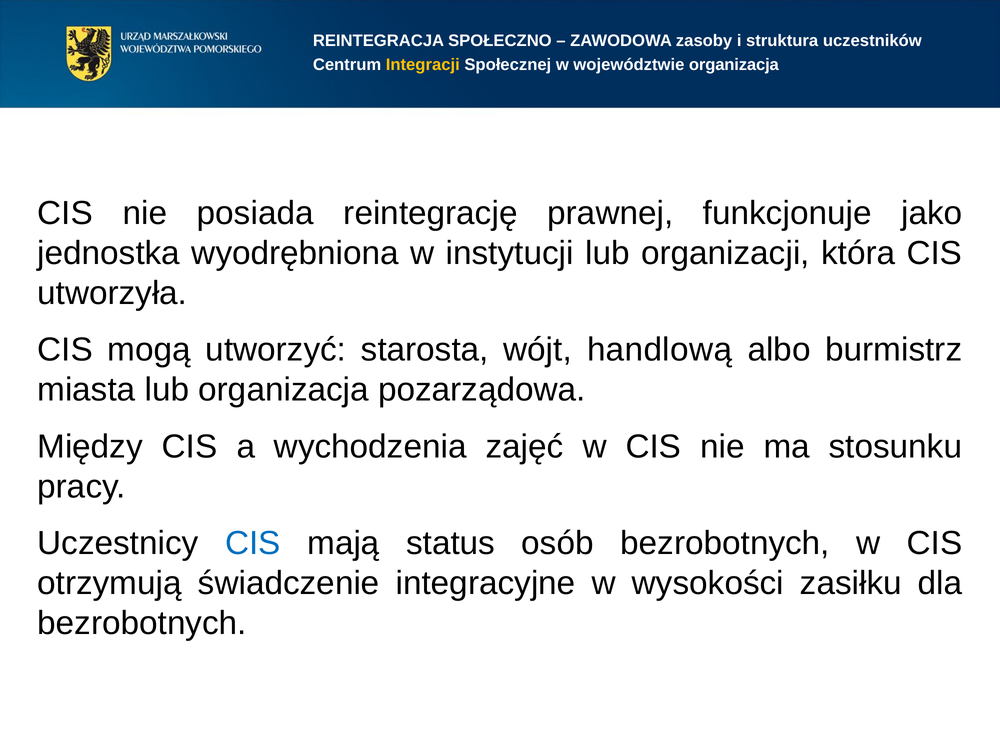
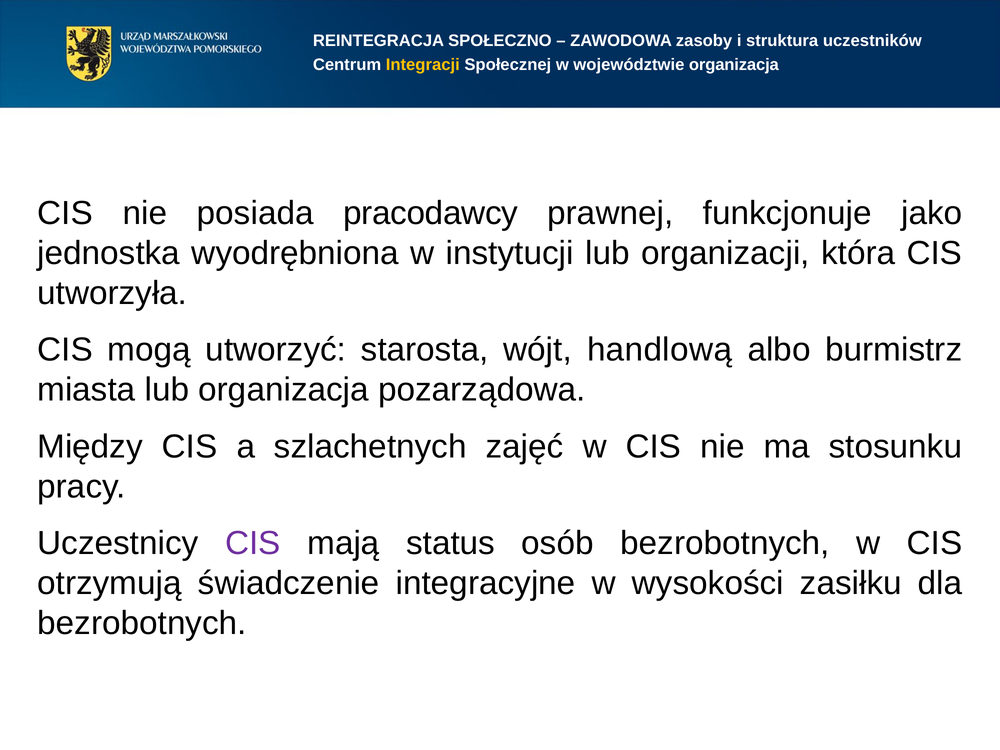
reintegrację: reintegrację -> pracodawcy
wychodzenia: wychodzenia -> szlachetnych
CIS at (253, 543) colour: blue -> purple
